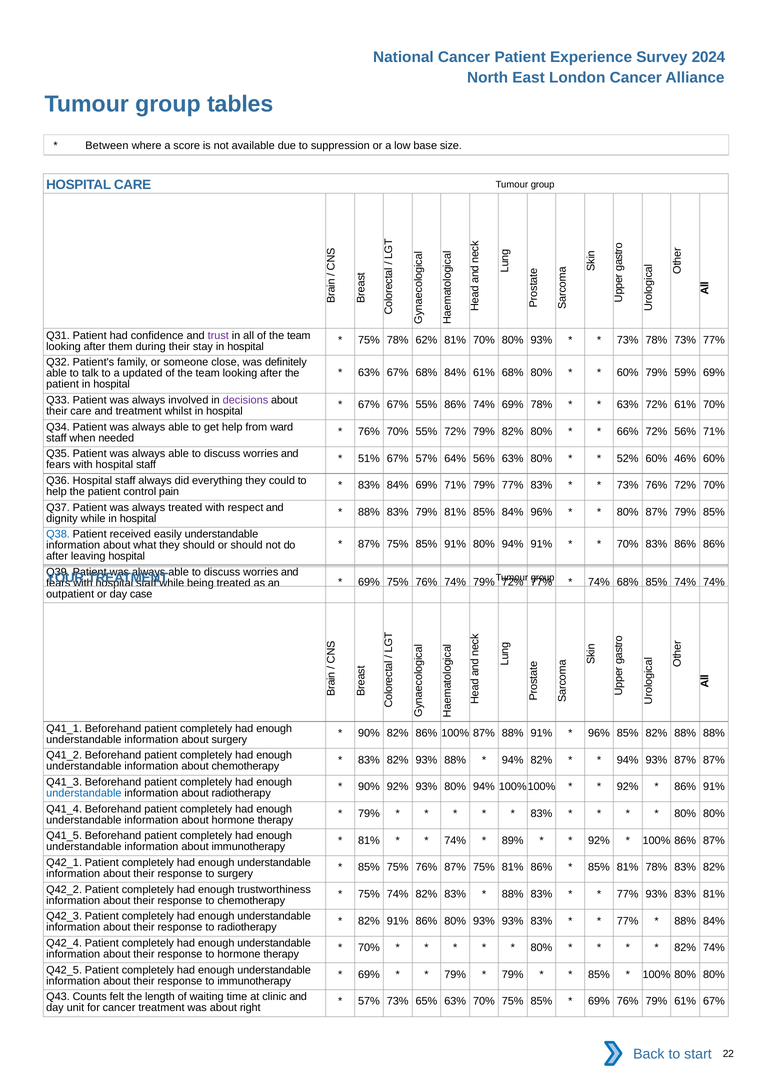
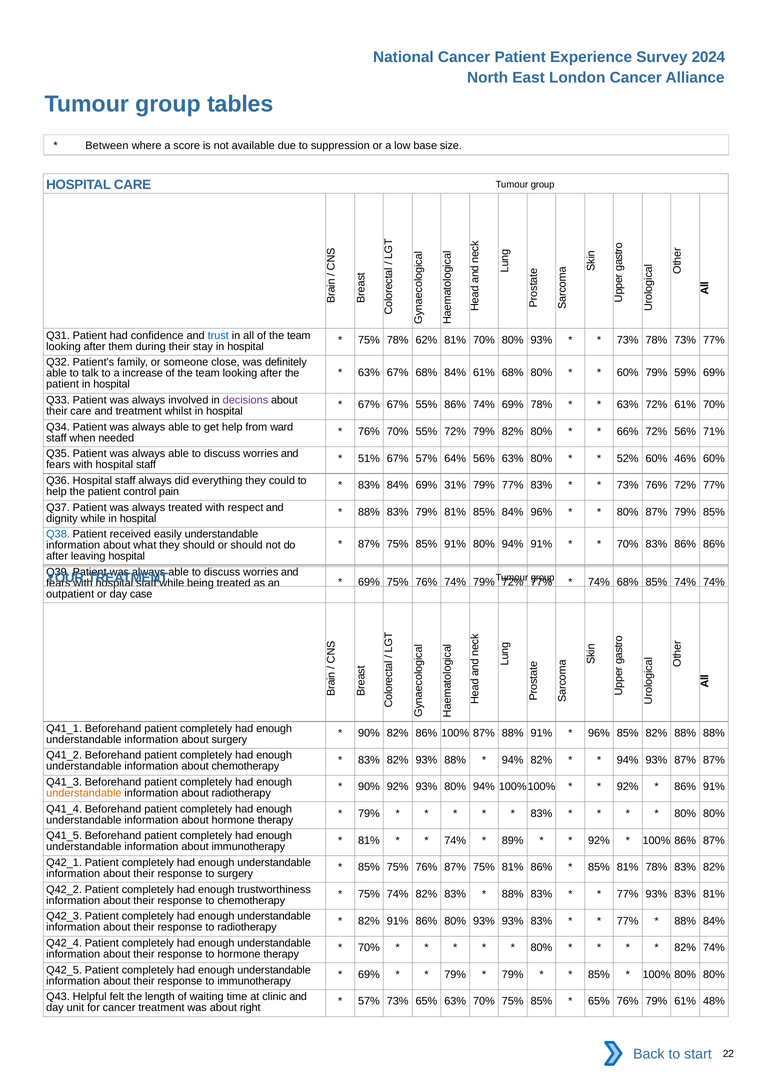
trust colour: purple -> blue
updated: updated -> increase
69% 71%: 71% -> 31%
76% 72% 70%: 70% -> 77%
understandable at (84, 793) colour: blue -> orange
Counts: Counts -> Helpful
69% at (599, 1002): 69% -> 65%
61% 67%: 67% -> 48%
